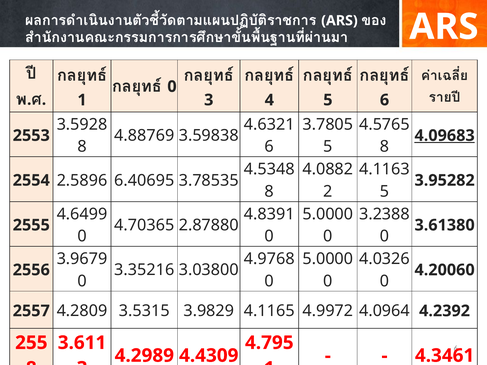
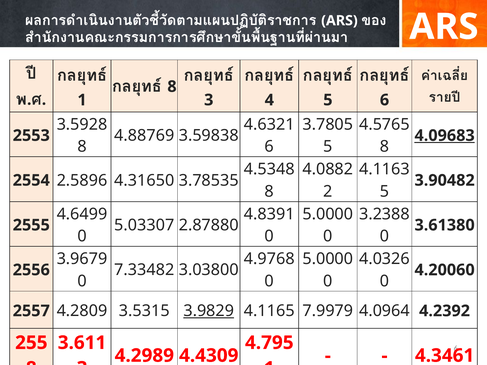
0 at (172, 87): 0 -> 8
6.40695: 6.40695 -> 4.31650
3.95282: 3.95282 -> 3.90482
4.70365: 4.70365 -> 5.03307
3.35216: 3.35216 -> 7.33482
3.9829 underline: none -> present
4.9972: 4.9972 -> 7.9979
